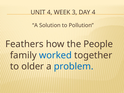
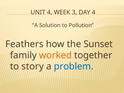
People: People -> Sunset
worked colour: blue -> orange
older: older -> story
